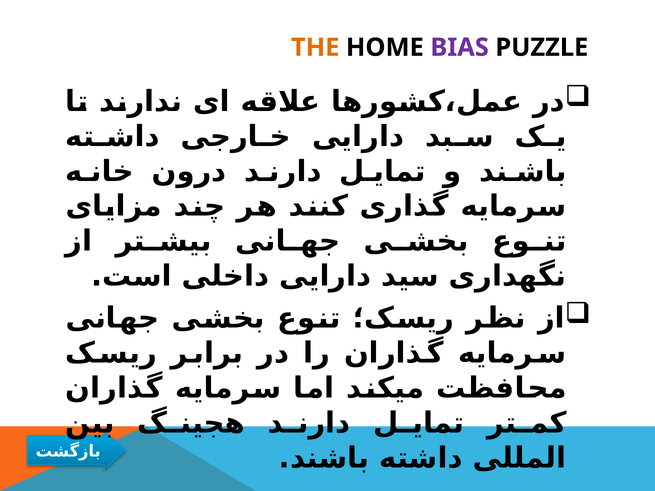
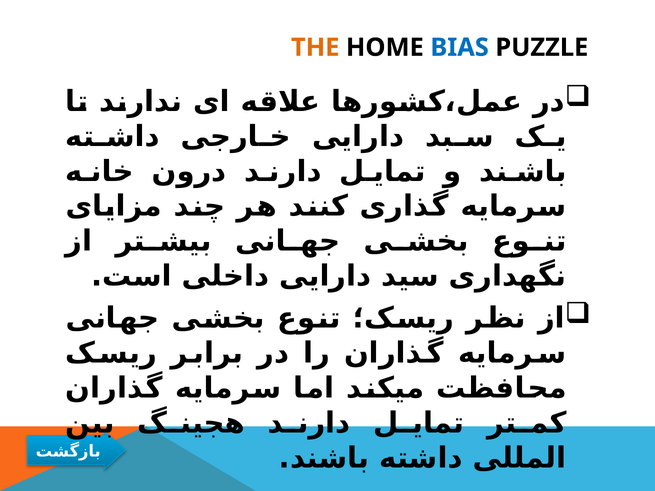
BIAS colour: purple -> blue
